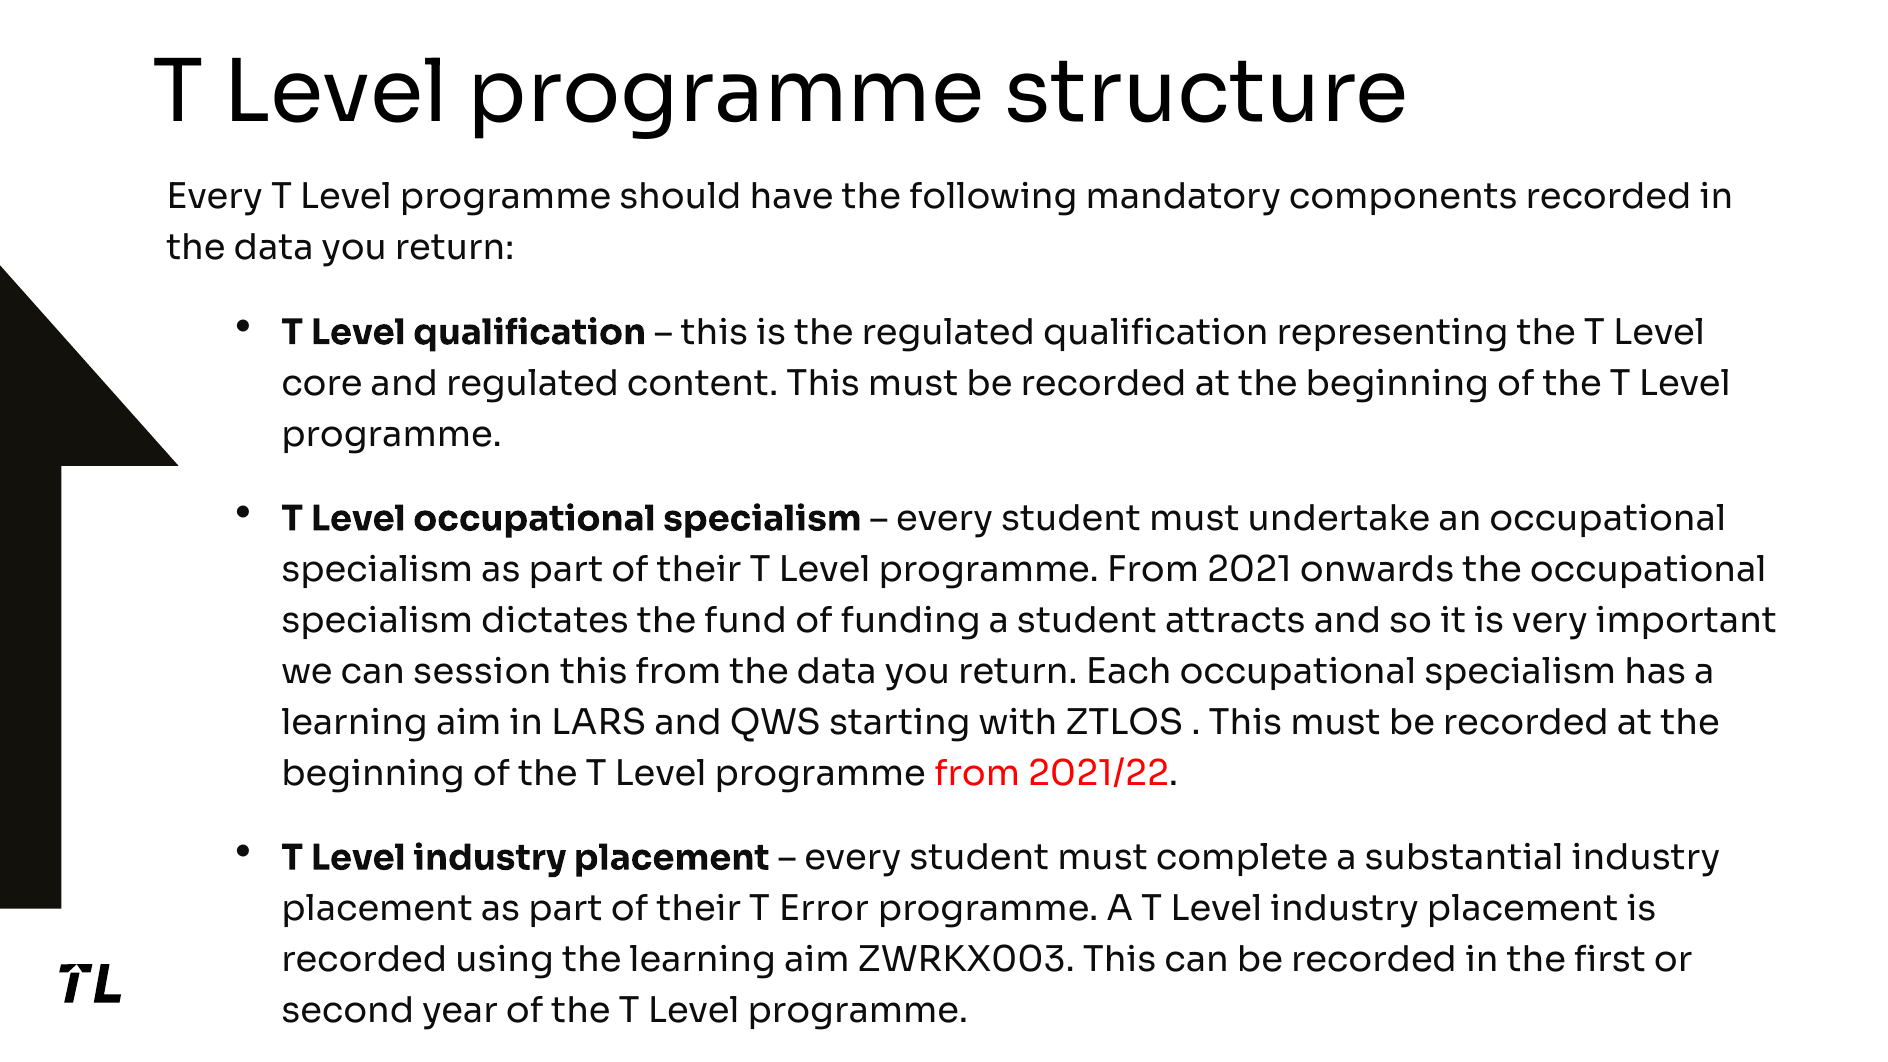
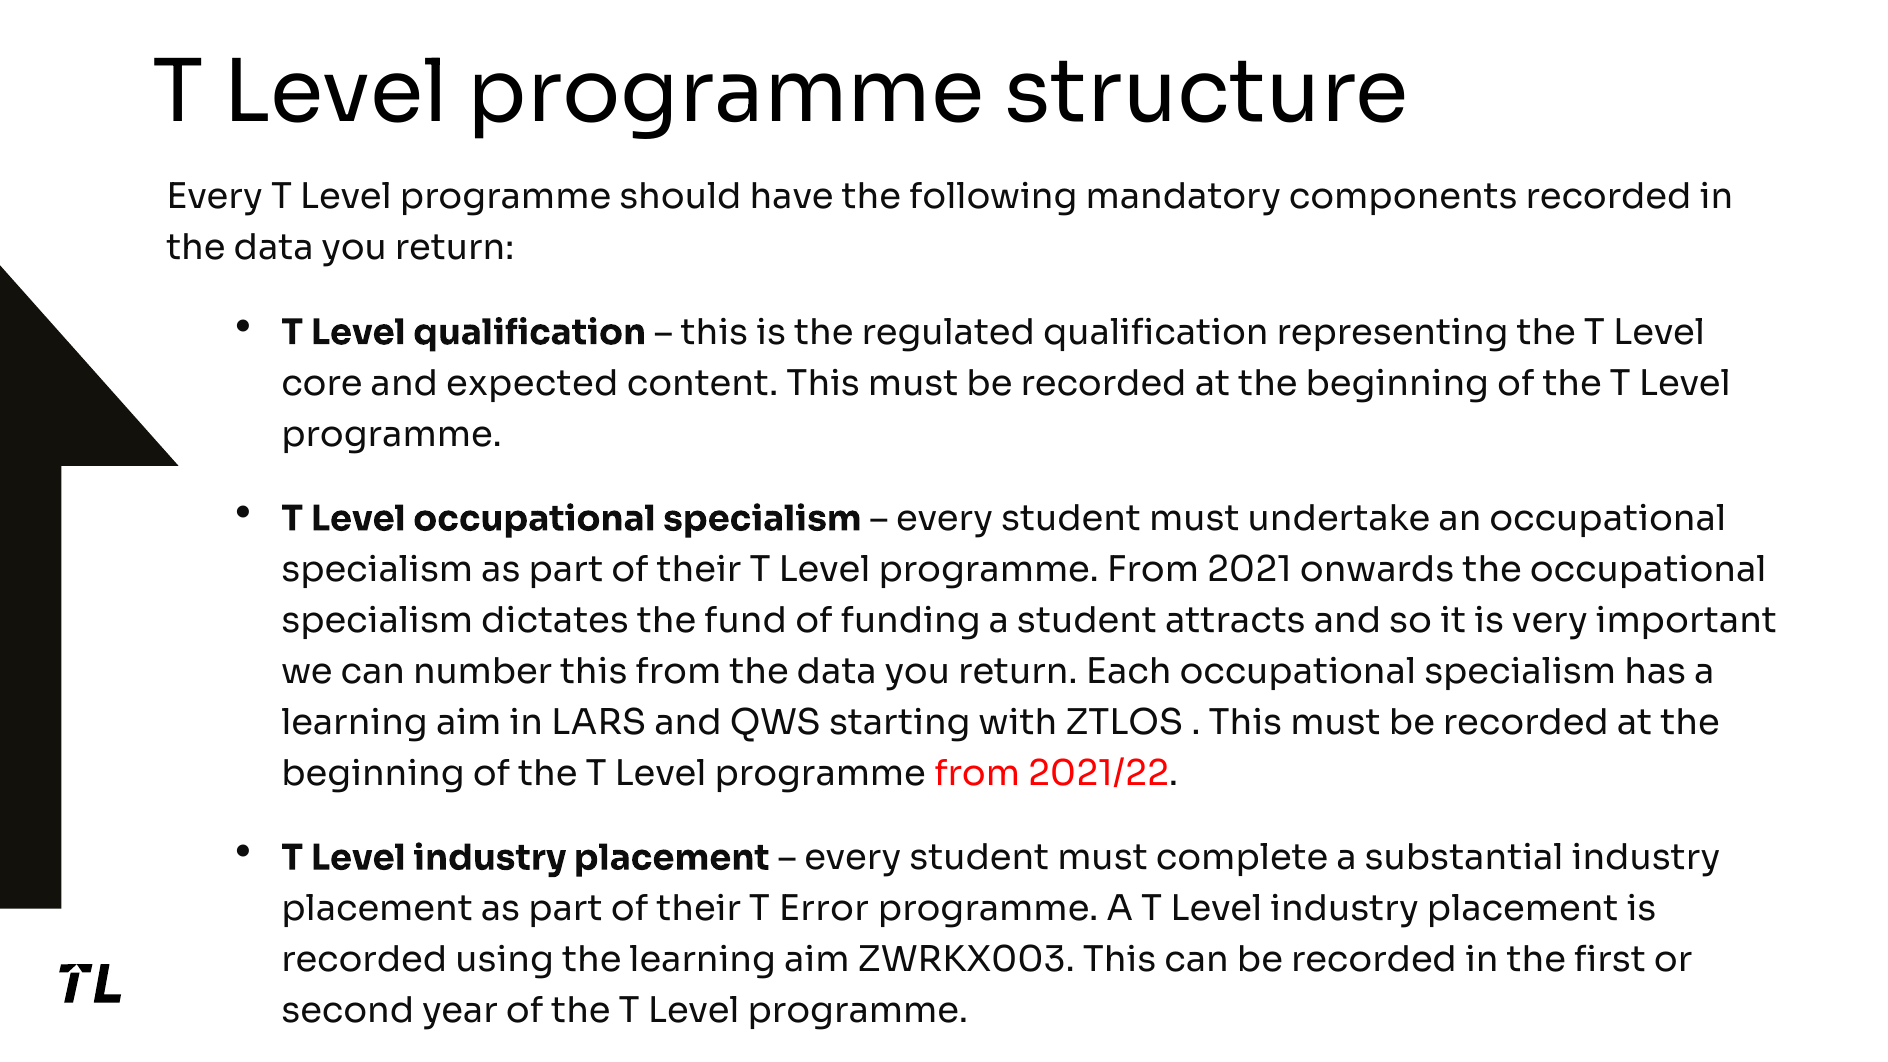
and regulated: regulated -> expected
session: session -> number
